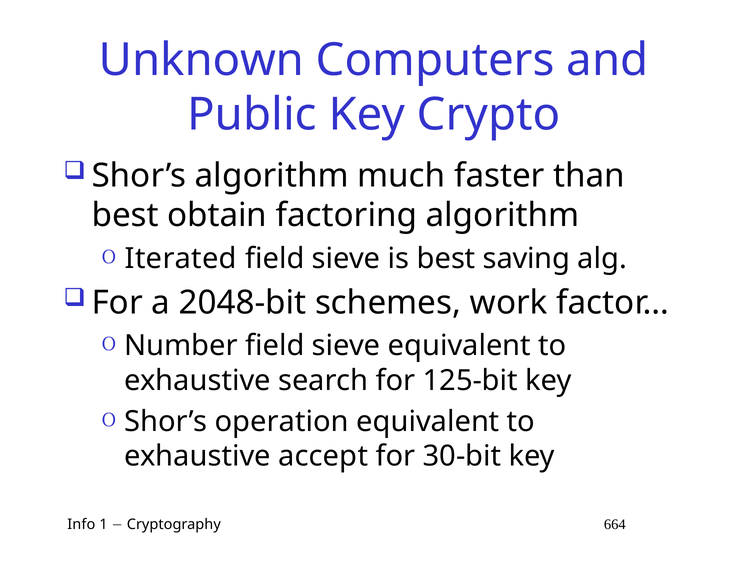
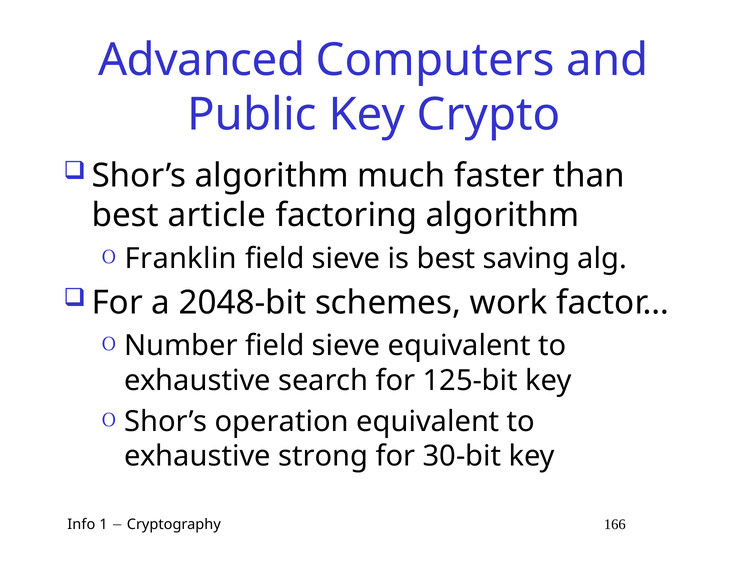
Unknown: Unknown -> Advanced
obtain: obtain -> article
Iterated: Iterated -> Franklin
accept: accept -> strong
664: 664 -> 166
